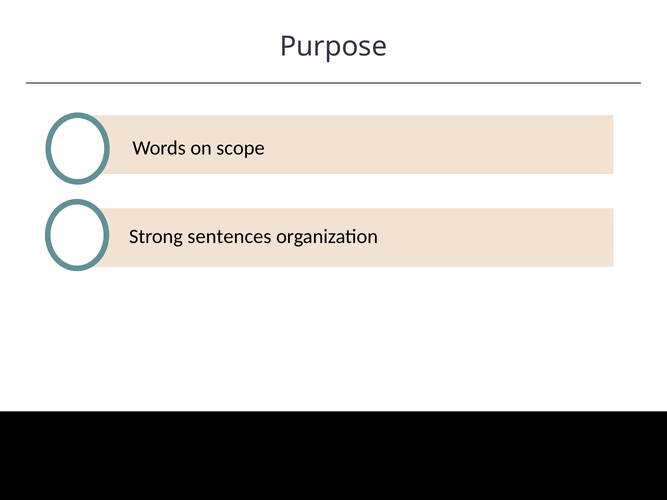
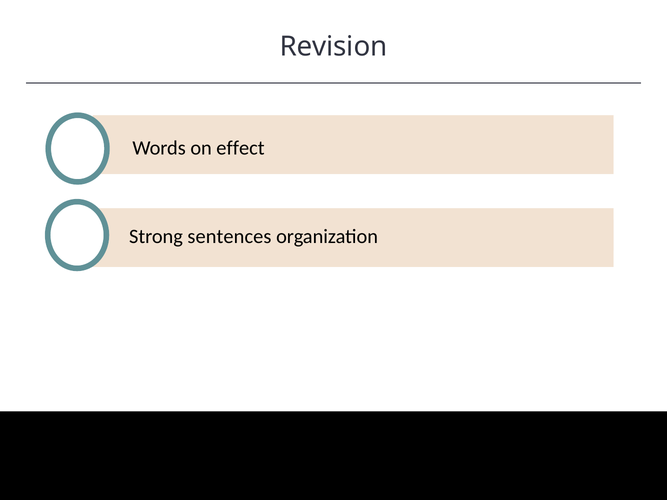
Purpose: Purpose -> Revision
on scope: scope -> effect
